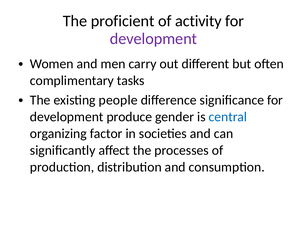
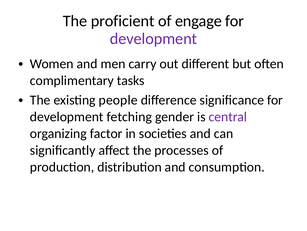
activity: activity -> engage
produce: produce -> fetching
central colour: blue -> purple
